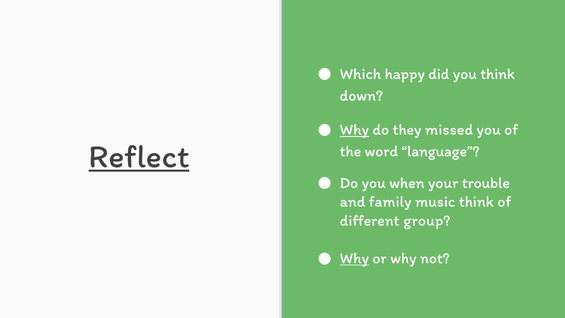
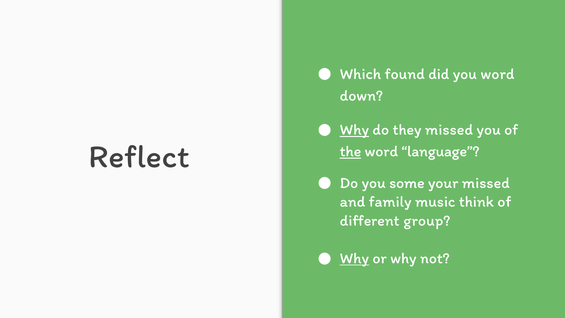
happy: happy -> found
you think: think -> word
Reflect underline: present -> none
the underline: none -> present
when: when -> some
your trouble: trouble -> missed
